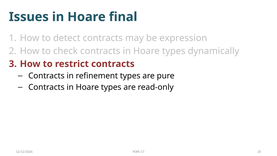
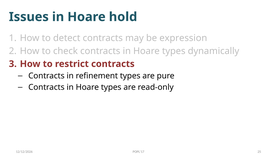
final: final -> hold
